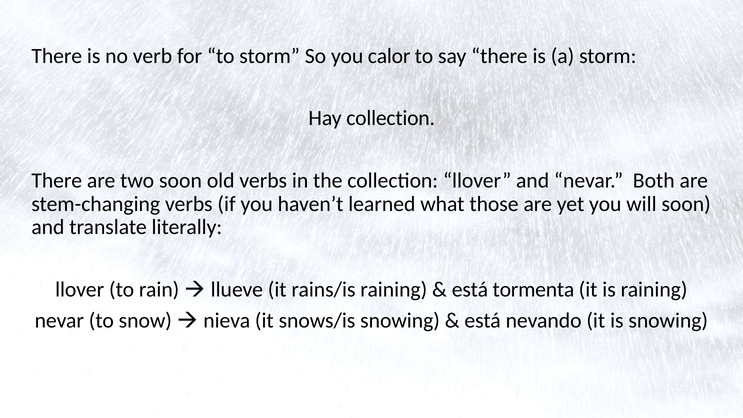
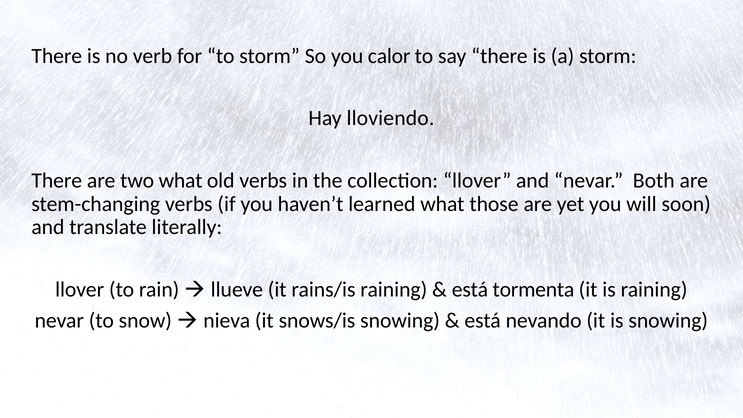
Hay collection: collection -> lloviendo
two soon: soon -> what
